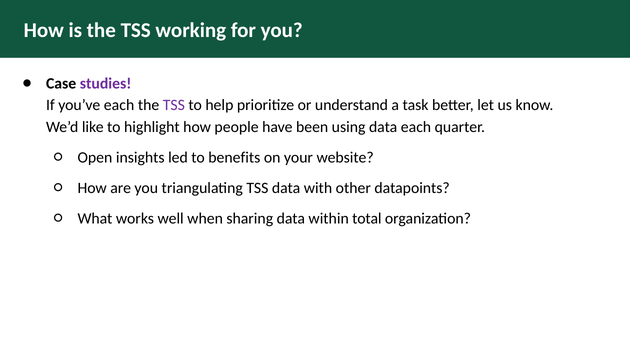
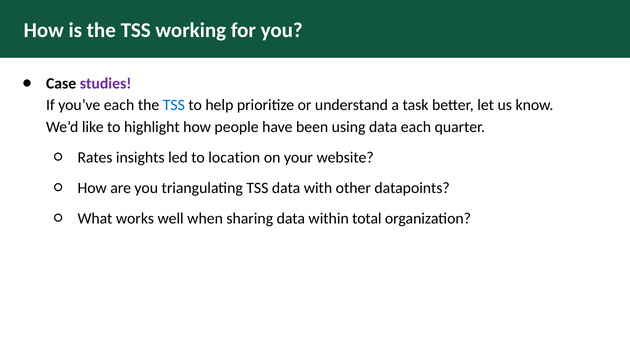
TSS at (174, 105) colour: purple -> blue
Open: Open -> Rates
benefits: benefits -> location
